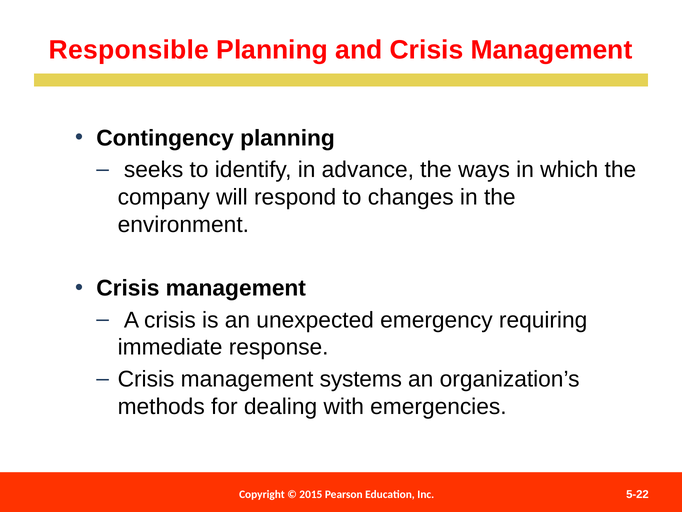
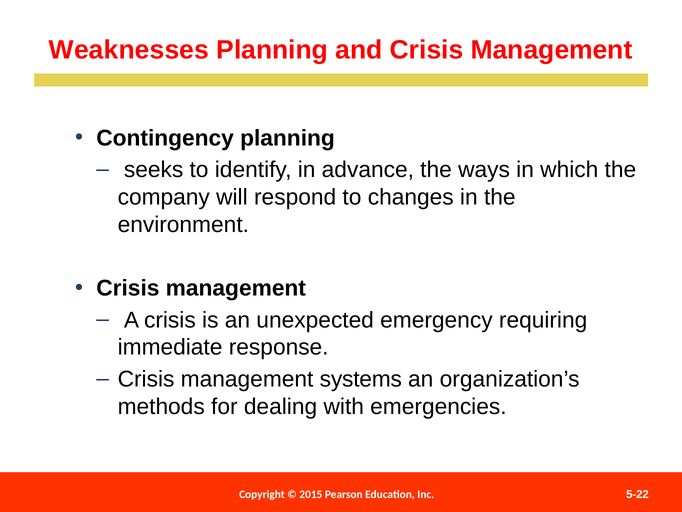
Responsible: Responsible -> Weaknesses
